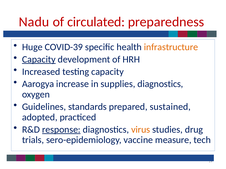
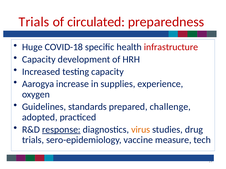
Nadu at (34, 22): Nadu -> Trials
COVID-39: COVID-39 -> COVID-18
infrastructure colour: orange -> red
Capacity at (39, 60) underline: present -> none
supplies diagnostics: diagnostics -> experience
sustained: sustained -> challenge
